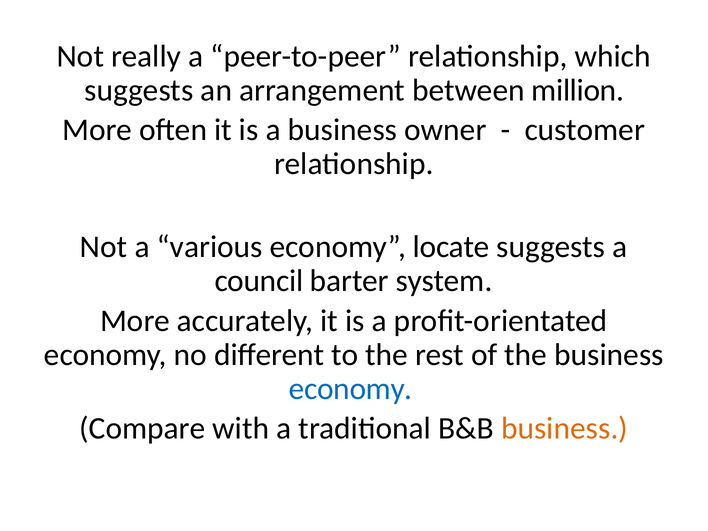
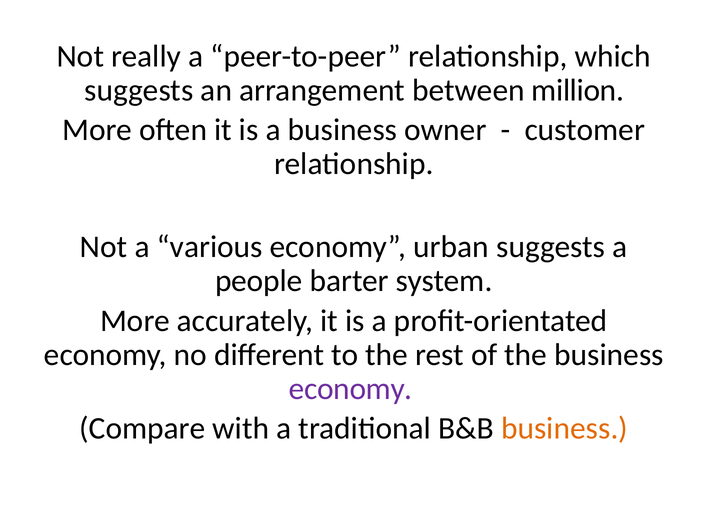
locate: locate -> urban
council: council -> people
economy at (351, 389) colour: blue -> purple
